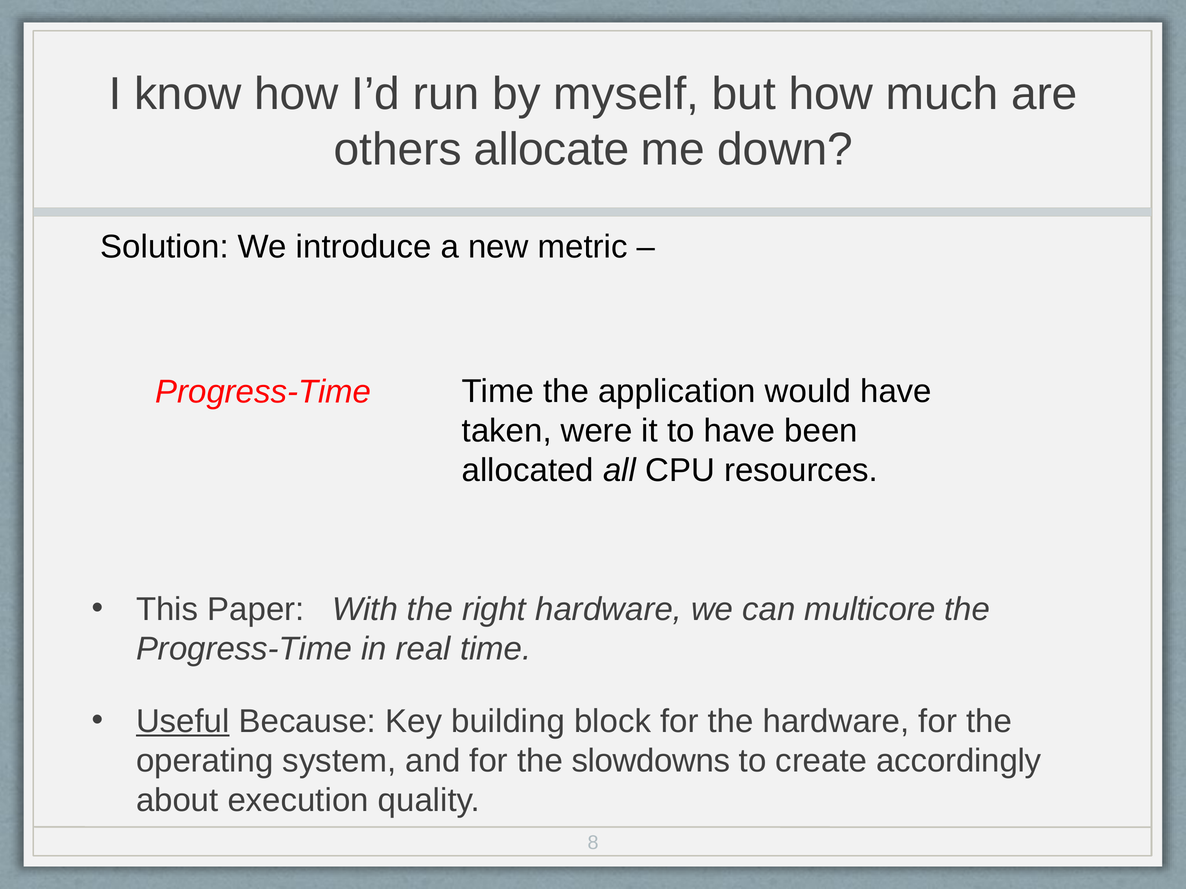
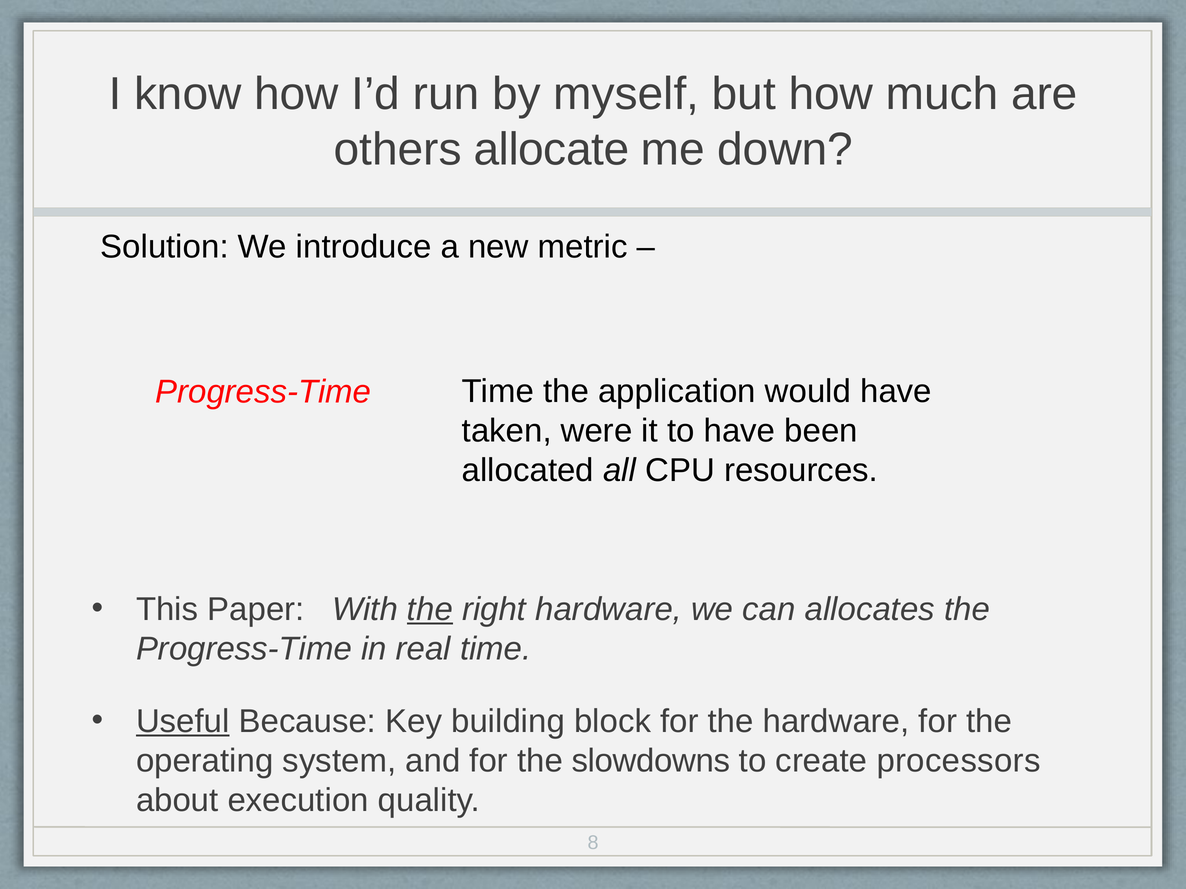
the at (430, 610) underline: none -> present
multicore: multicore -> allocates
accordingly: accordingly -> processors
